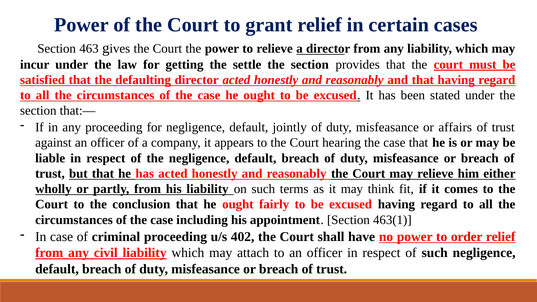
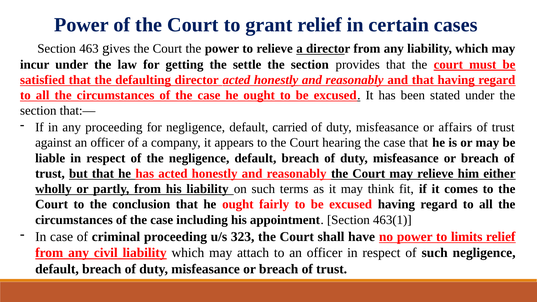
jointly: jointly -> carried
402: 402 -> 323
order: order -> limits
